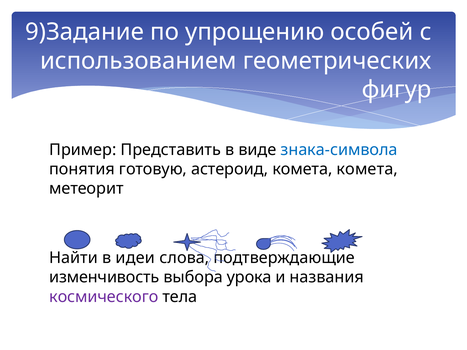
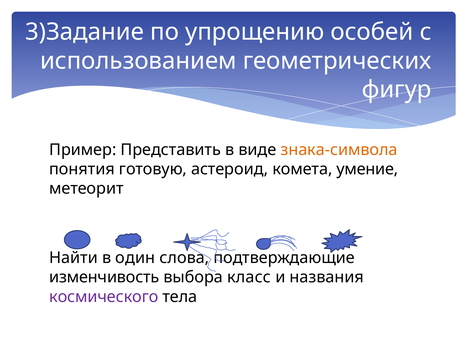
9)Задание: 9)Задание -> 3)Задание
знака-символа colour: blue -> orange
комета комета: комета -> умение
идеи: идеи -> один
урока: урока -> класс
